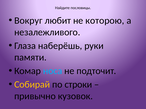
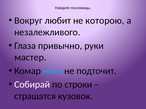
наберёшь: наберёшь -> привычно
памяти: памяти -> мастер
Собирай colour: yellow -> white
привычно: привычно -> страшатся
